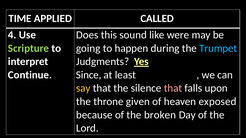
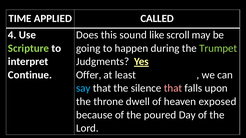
were: were -> scroll
Trumpet colour: light blue -> light green
Since: Since -> Offer
say colour: yellow -> light blue
given: given -> dwell
broken: broken -> poured
